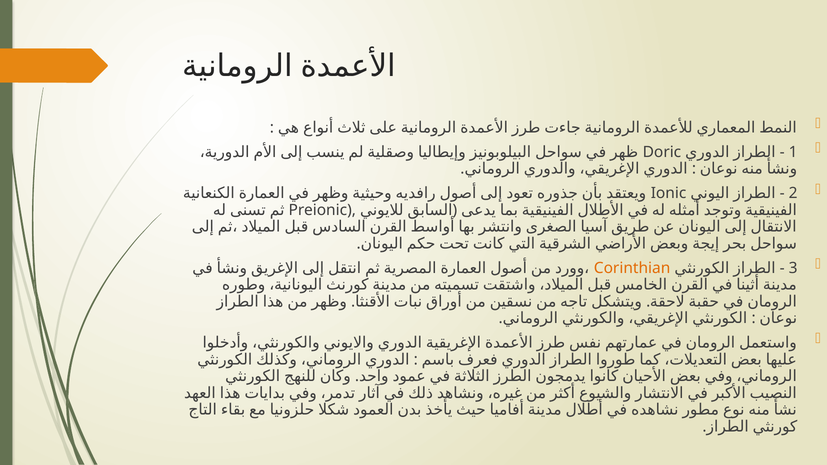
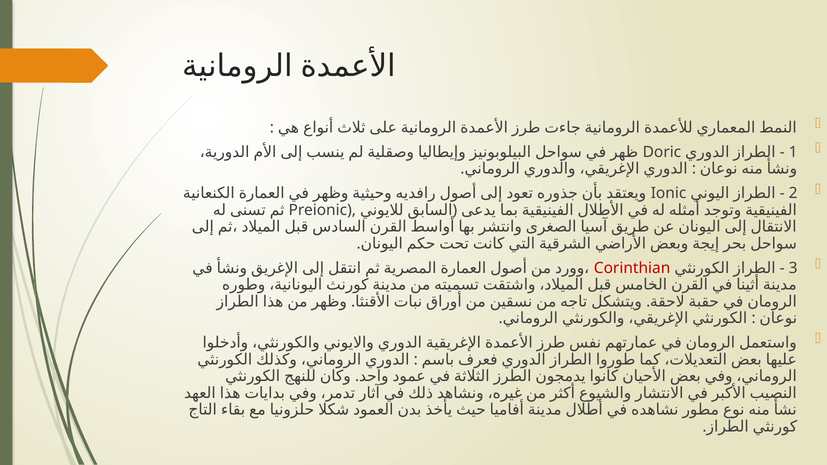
Corinthian colour: orange -> red
